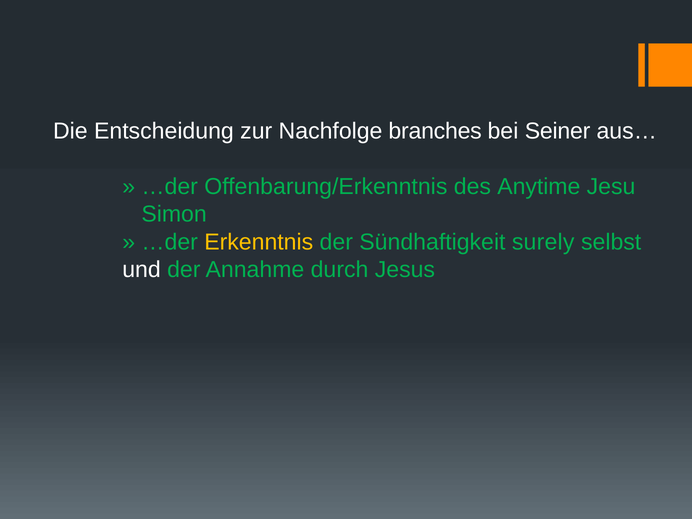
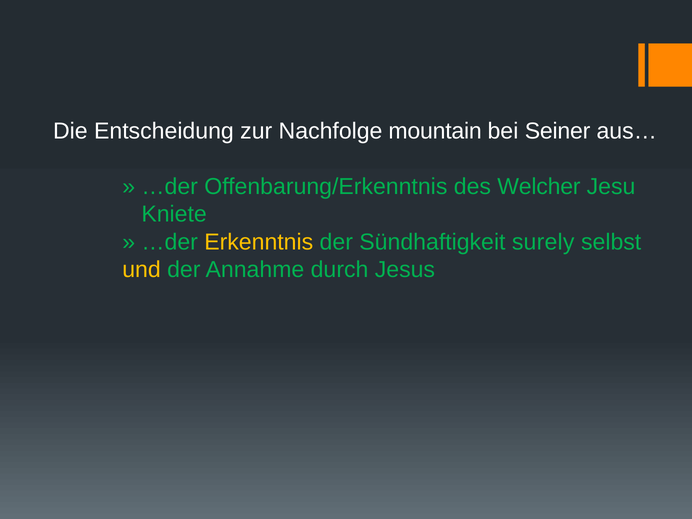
branches: branches -> mountain
Anytime: Anytime -> Welcher
Simon: Simon -> Kniete
und colour: white -> yellow
